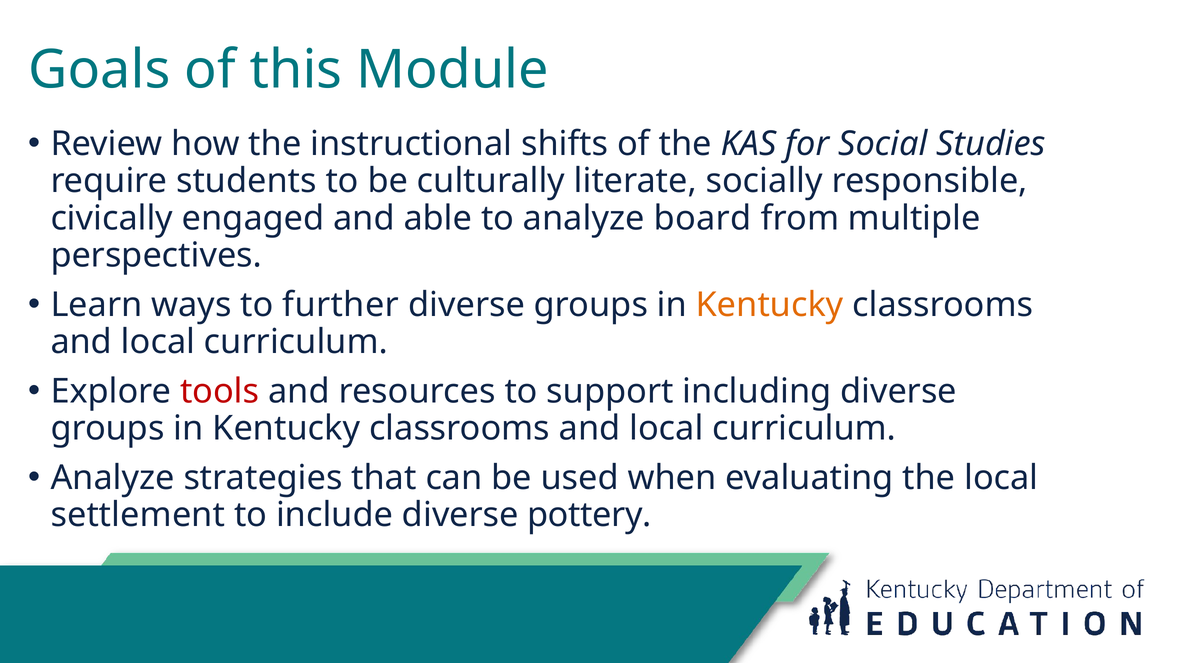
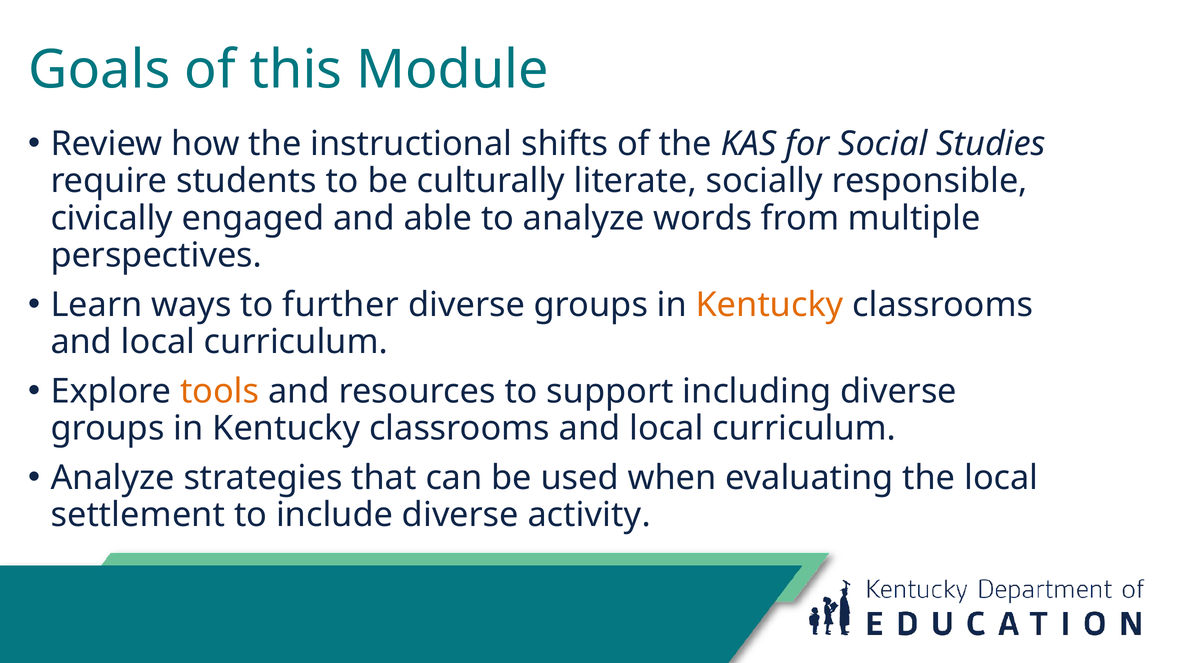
board: board -> words
tools colour: red -> orange
pottery: pottery -> activity
